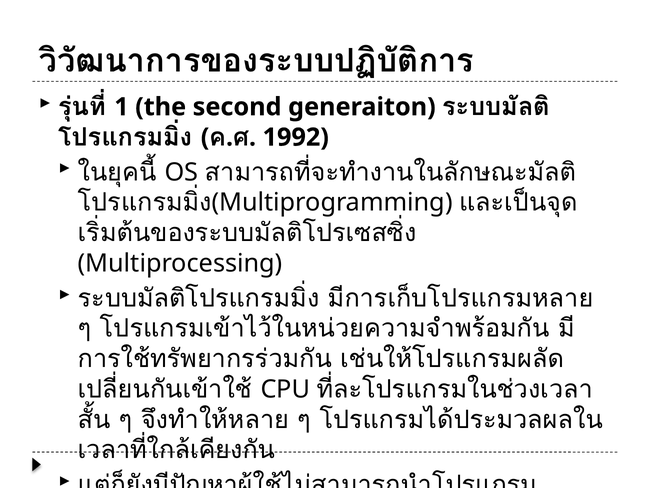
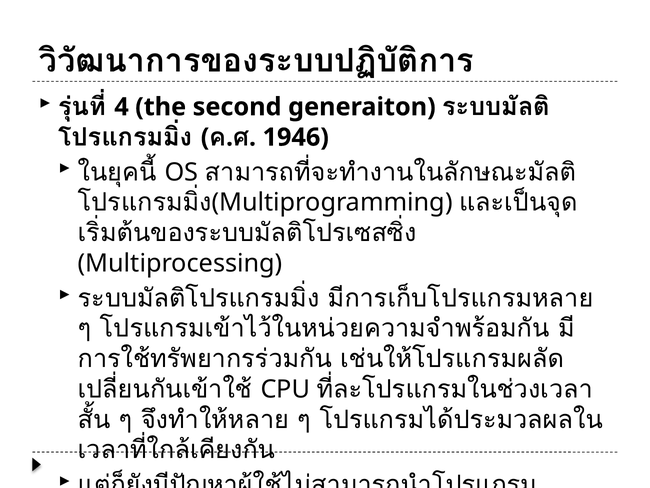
1: 1 -> 4
1992: 1992 -> 1946
